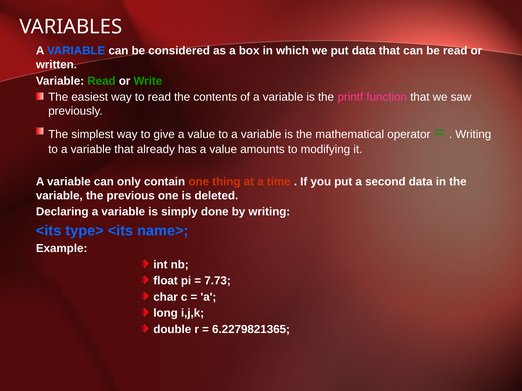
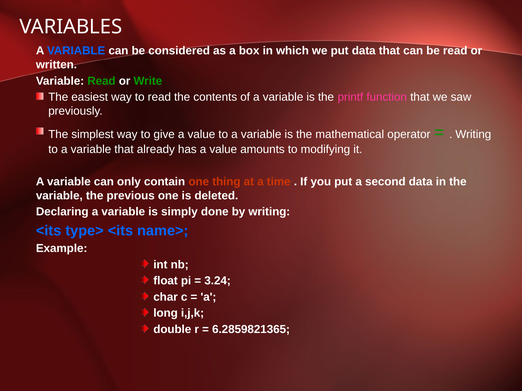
7.73: 7.73 -> 3.24
6.2279821365: 6.2279821365 -> 6.2859821365
